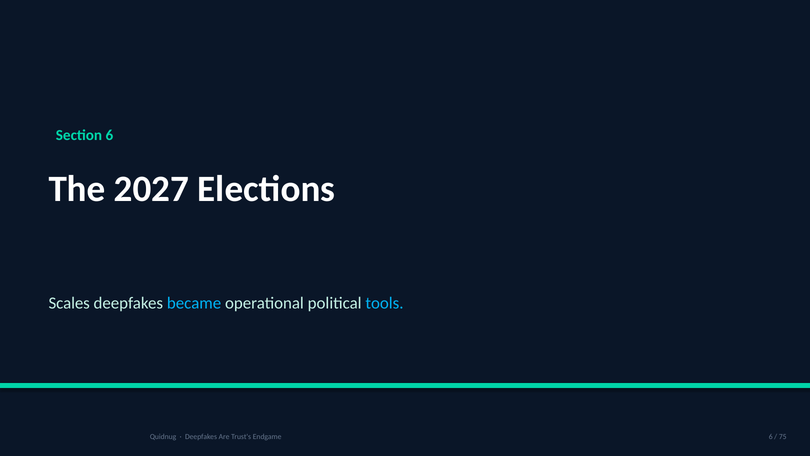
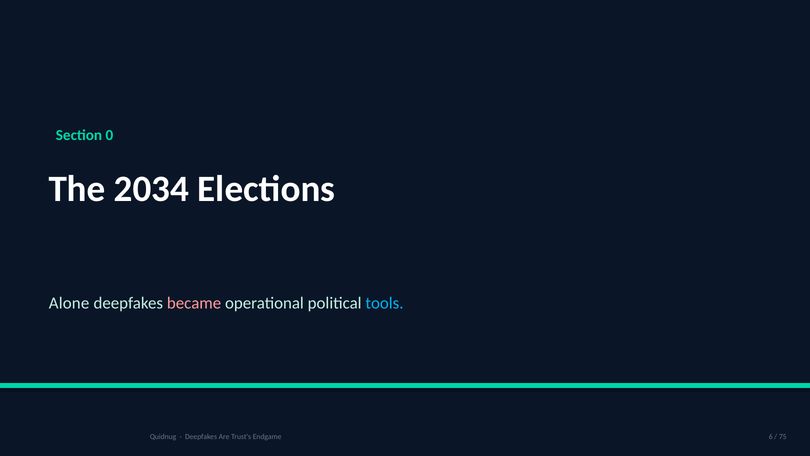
Section 6: 6 -> 0
2027: 2027 -> 2034
Scales: Scales -> Alone
became colour: light blue -> pink
